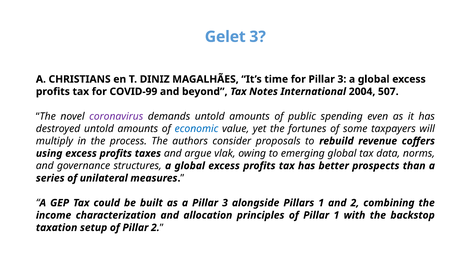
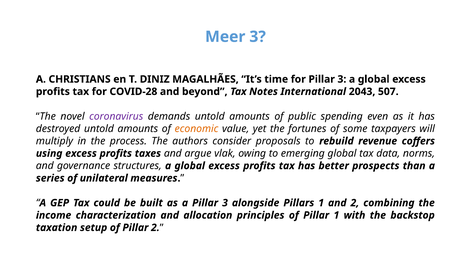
Gelet: Gelet -> Meer
COVID-99: COVID-99 -> COVID-28
2004: 2004 -> 2043
economic colour: blue -> orange
